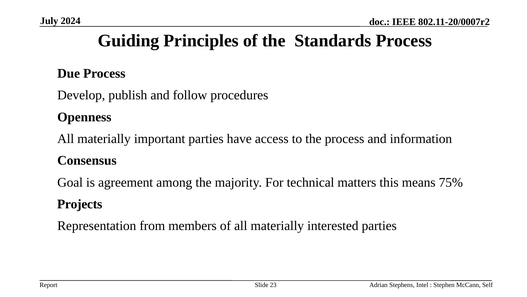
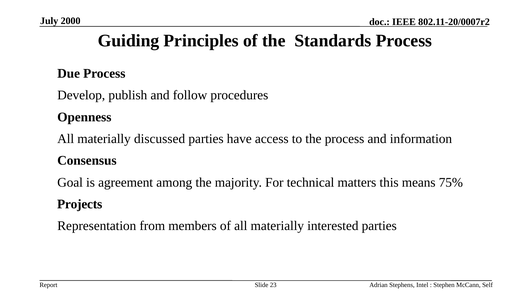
2024: 2024 -> 2000
important: important -> discussed
